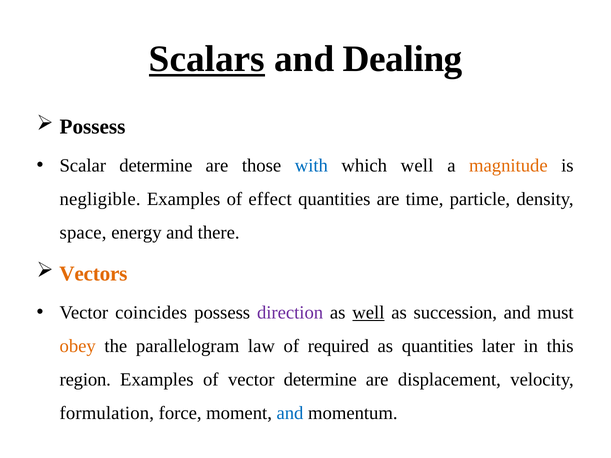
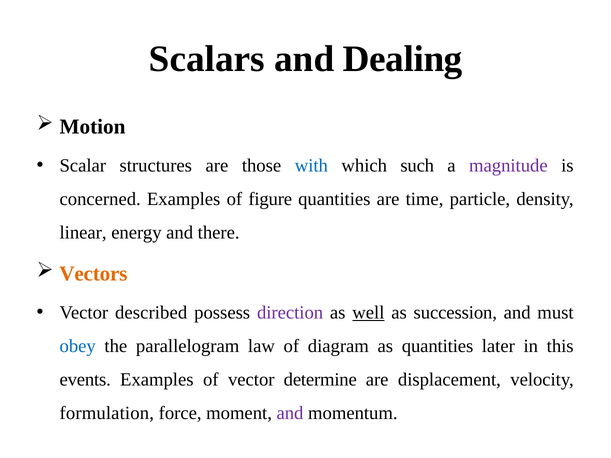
Scalars underline: present -> none
Possess at (93, 127): Possess -> Motion
Scalar determine: determine -> structures
which well: well -> such
magnitude colour: orange -> purple
negligible: negligible -> concerned
effect: effect -> figure
space: space -> linear
coincides: coincides -> described
obey colour: orange -> blue
required: required -> diagram
region: region -> events
and at (290, 414) colour: blue -> purple
